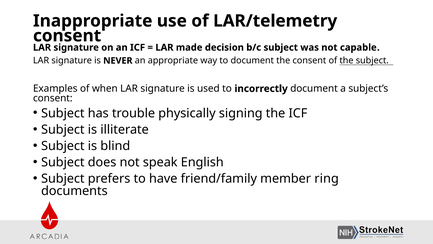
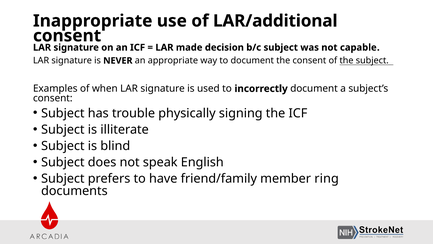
LAR/telemetry: LAR/telemetry -> LAR/additional
